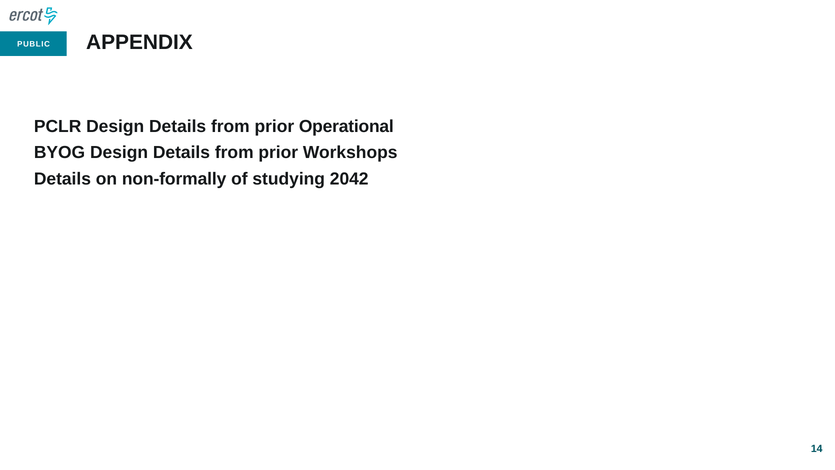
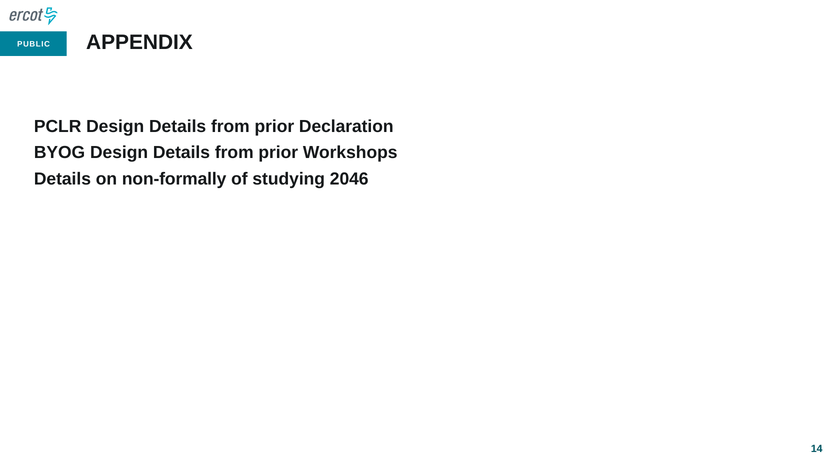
Operational: Operational -> Declaration
2042: 2042 -> 2046
